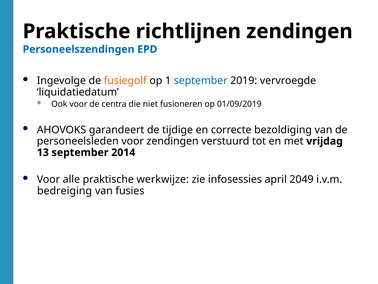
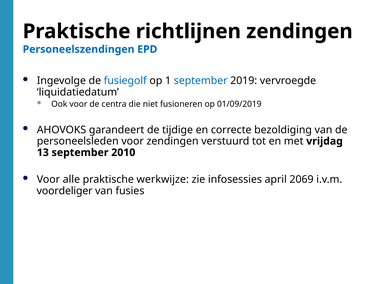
fusiegolf colour: orange -> blue
2014: 2014 -> 2010
2049: 2049 -> 2069
bedreiging: bedreiging -> voordeliger
